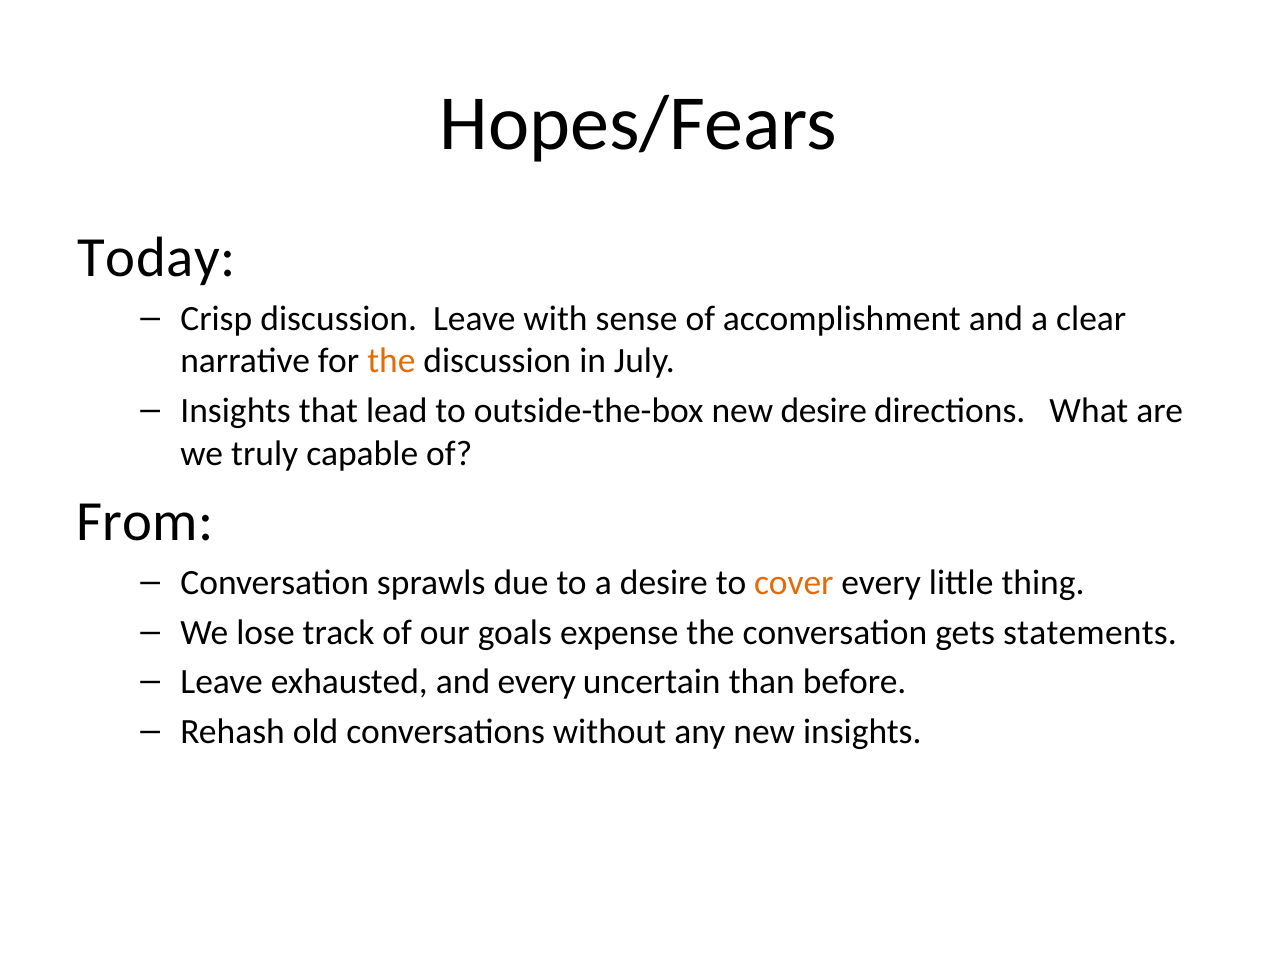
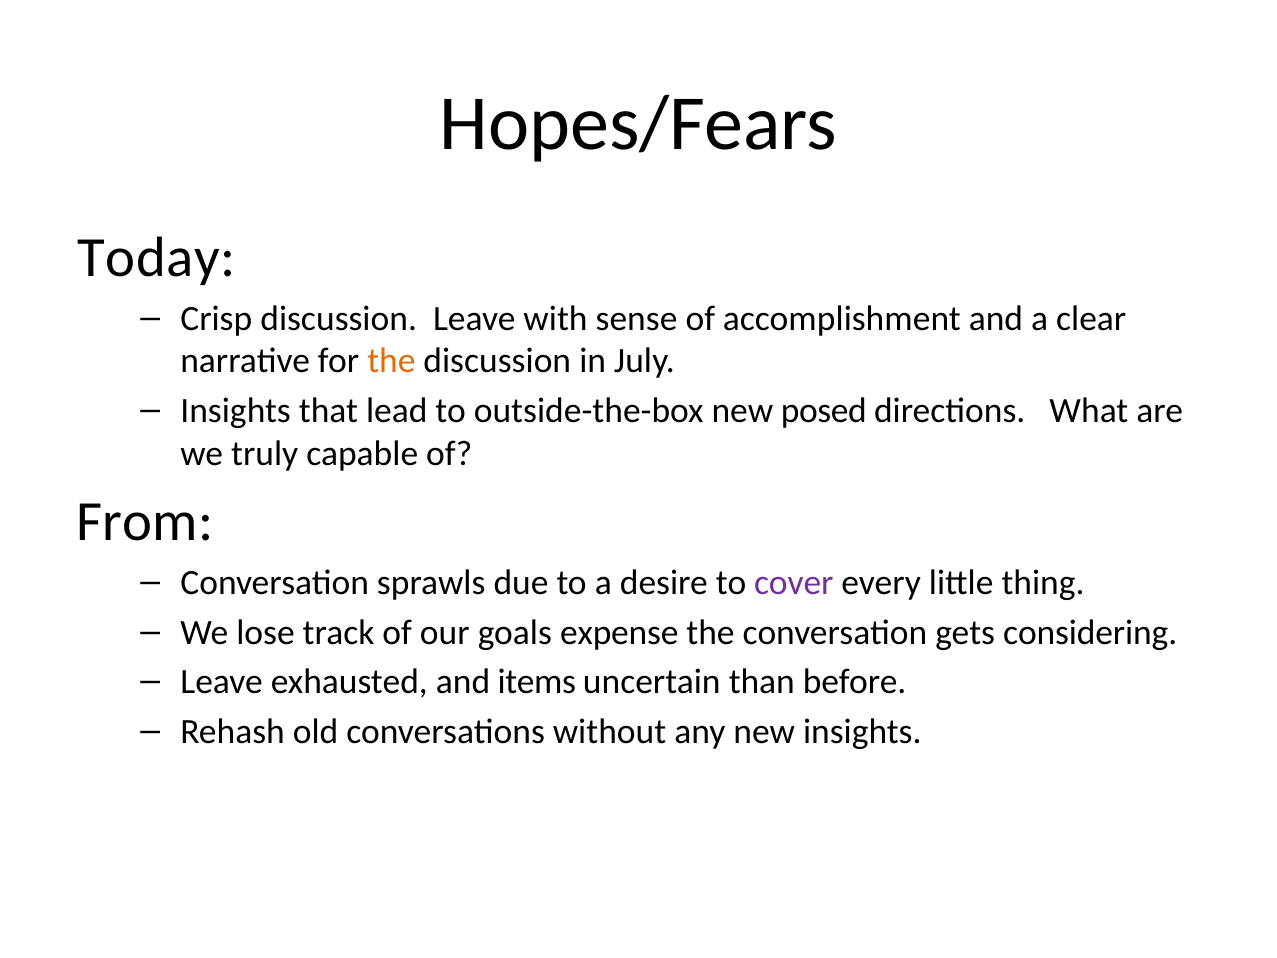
new desire: desire -> posed
cover colour: orange -> purple
statements: statements -> considering
and every: every -> items
